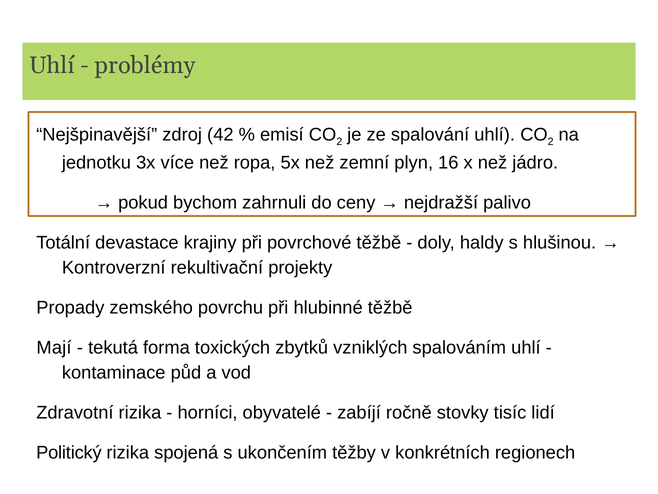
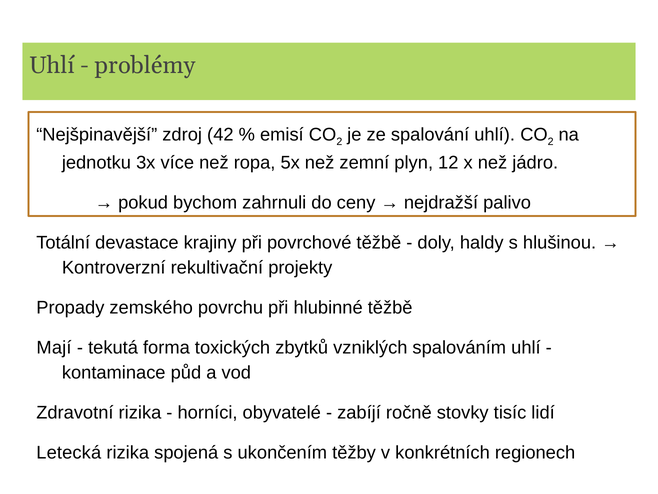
16: 16 -> 12
Politický: Politický -> Letecká
